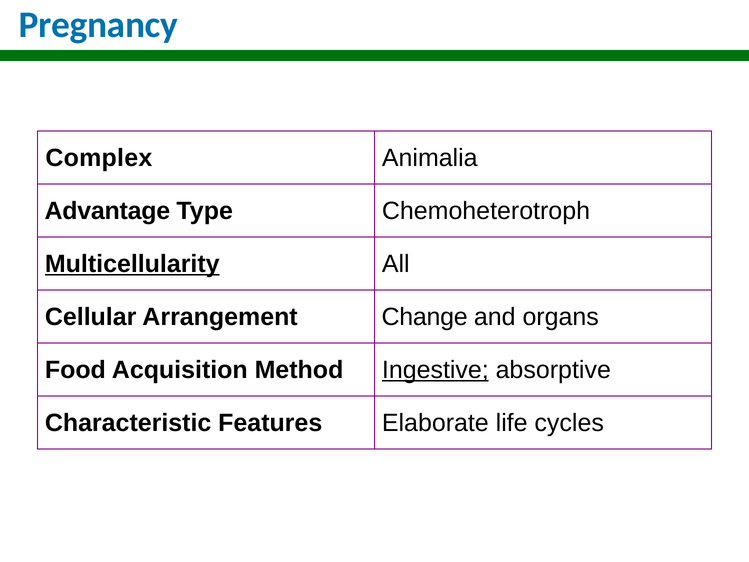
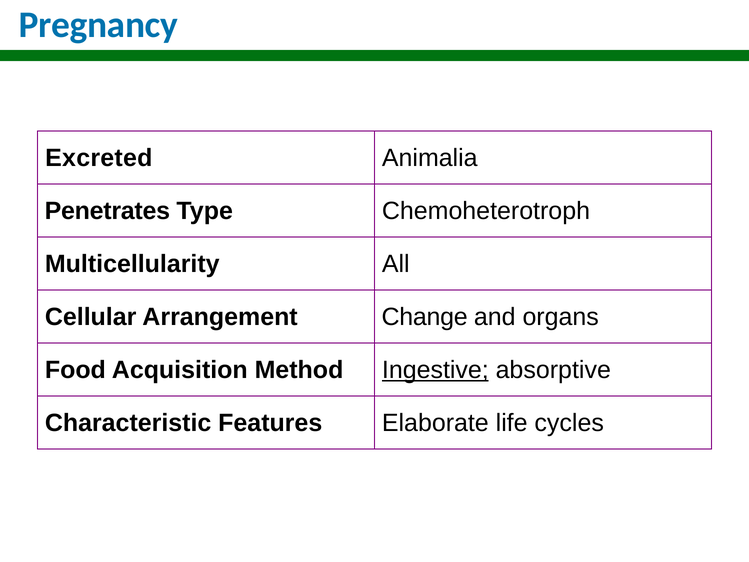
Complex: Complex -> Excreted
Advantage: Advantage -> Penetrates
Multicellularity underline: present -> none
